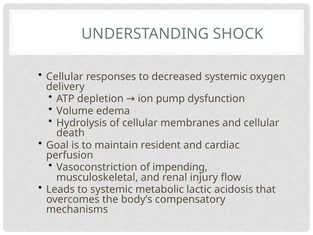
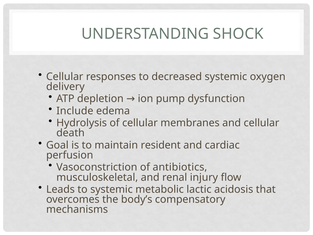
Volume: Volume -> Include
impending: impending -> antibiotics
